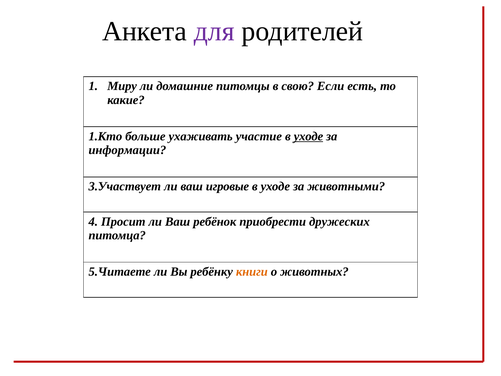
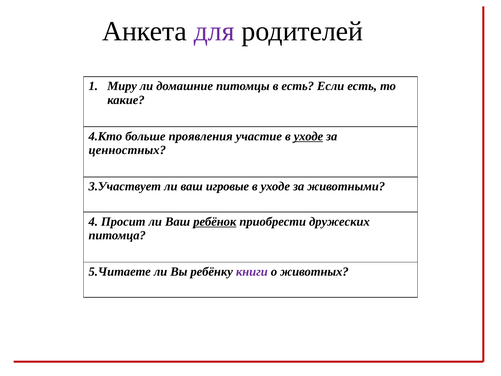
в свою: свою -> есть
1.Кто: 1.Кто -> 4.Кто
ухаживать: ухаживать -> проявления
информации: информации -> ценностных
ребёнок underline: none -> present
книги colour: orange -> purple
